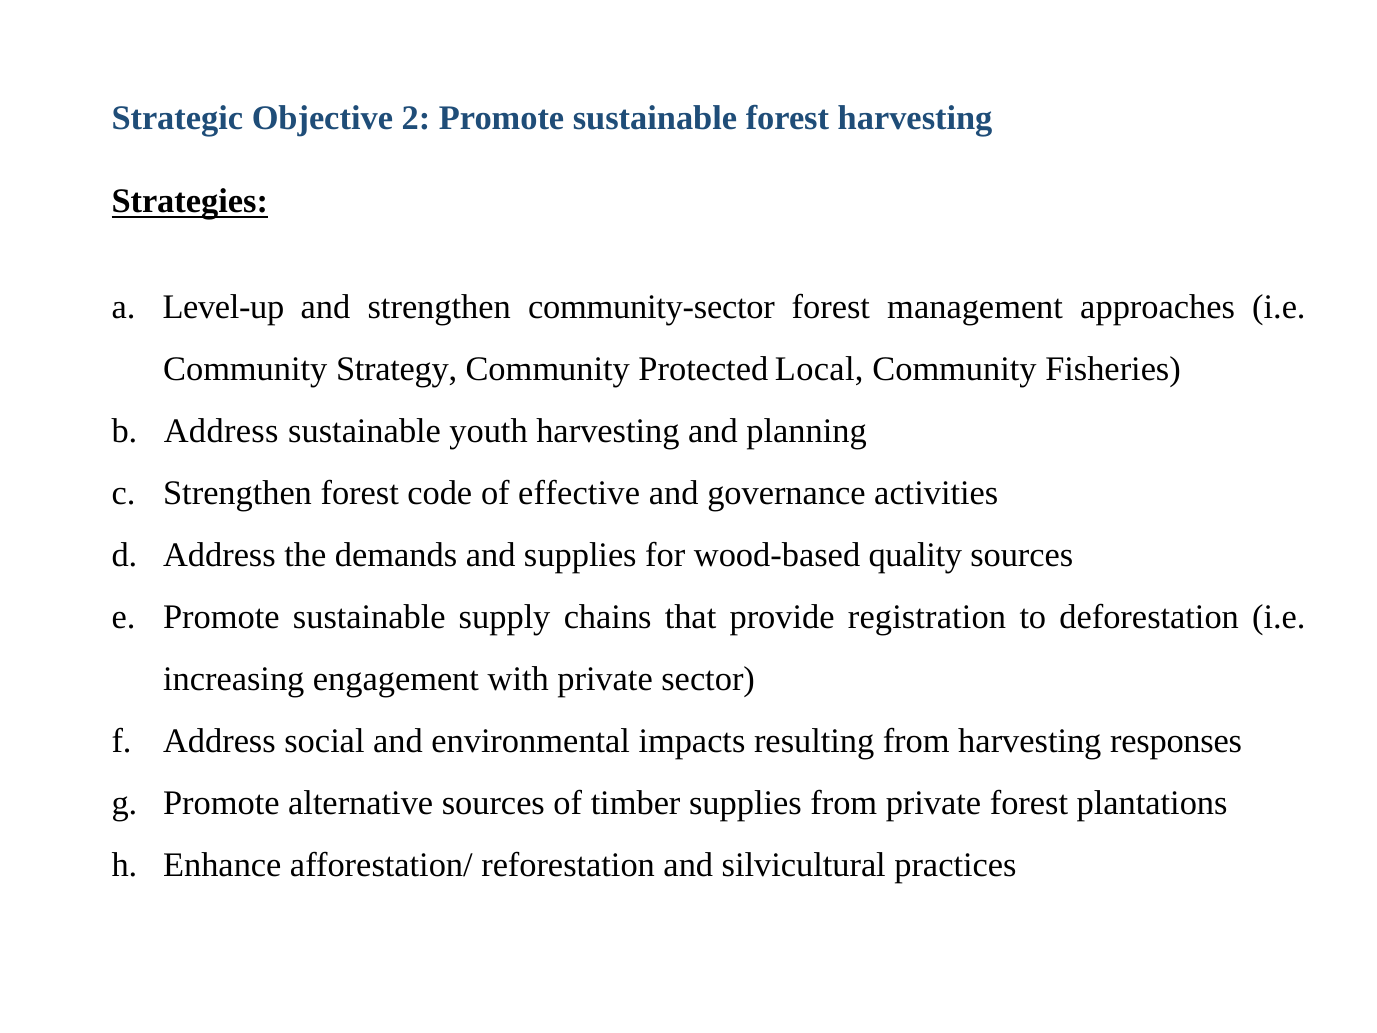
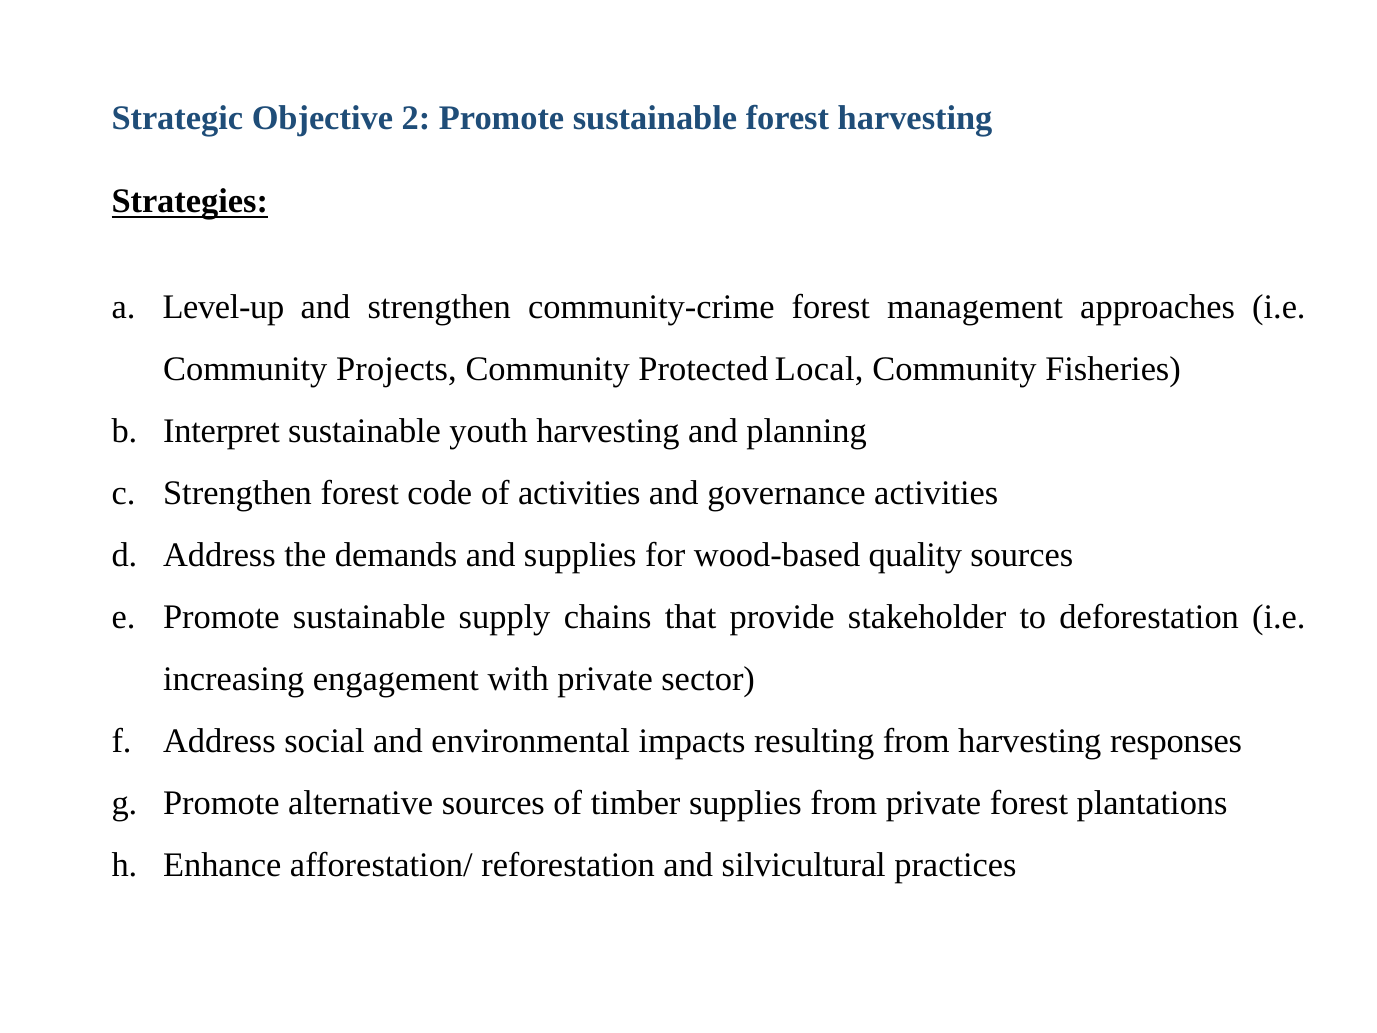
community-sector: community-sector -> community-crime
Strategy: Strategy -> Projects
Address at (221, 431): Address -> Interpret
of effective: effective -> activities
registration: registration -> stakeholder
